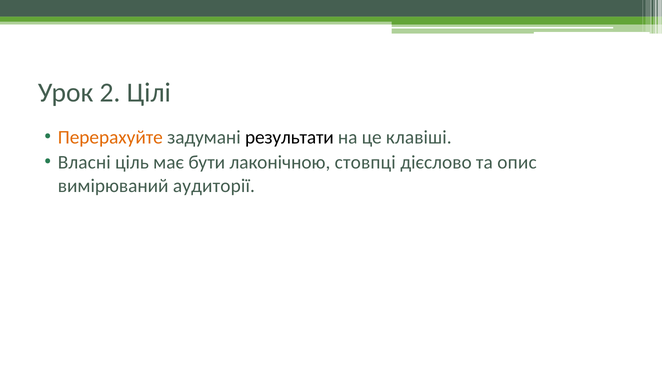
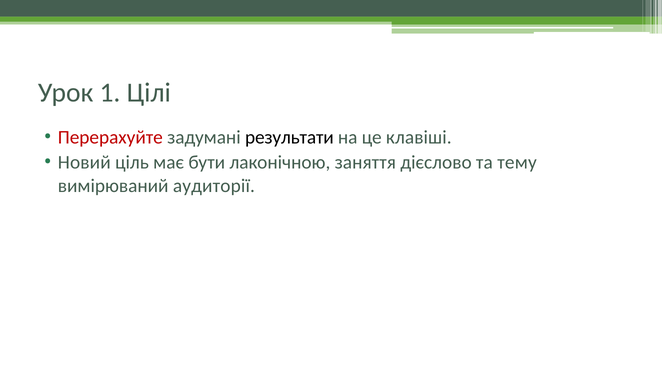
2: 2 -> 1
Перерахуйте colour: orange -> red
Власні: Власні -> Новий
стовпці: стовпці -> заняття
опис: опис -> тему
